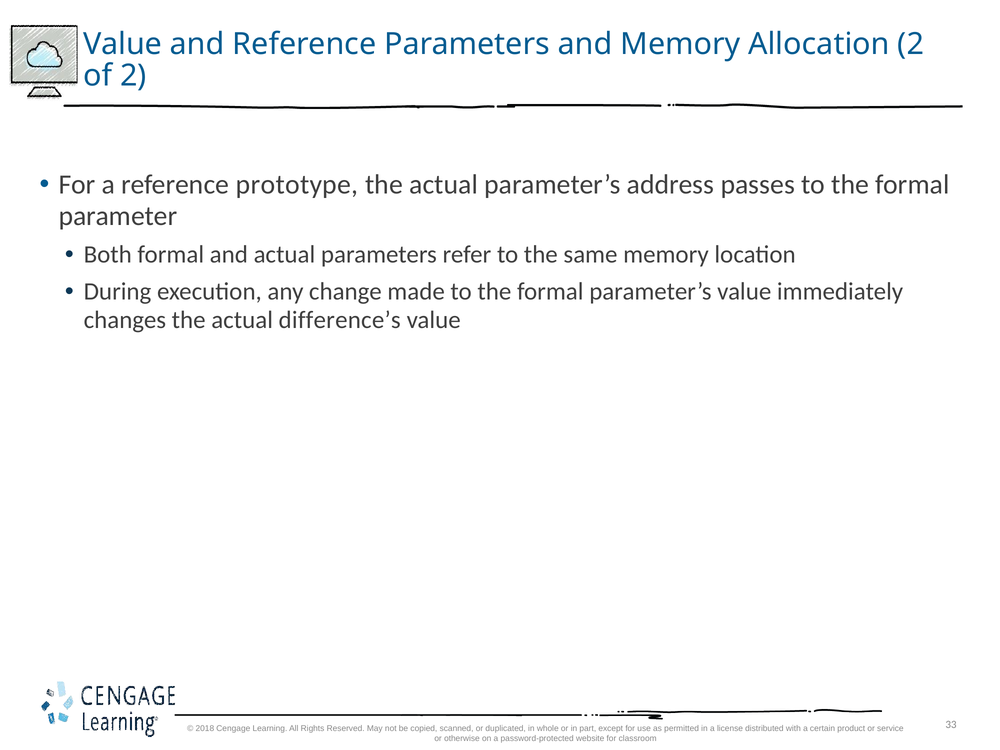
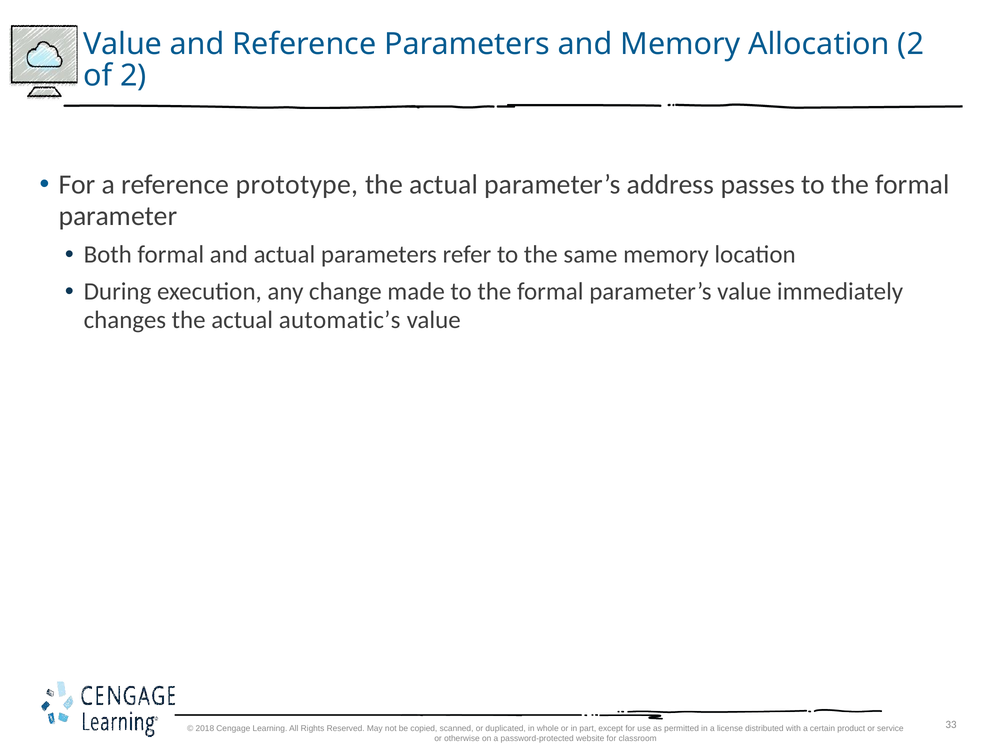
difference’s: difference’s -> automatic’s
